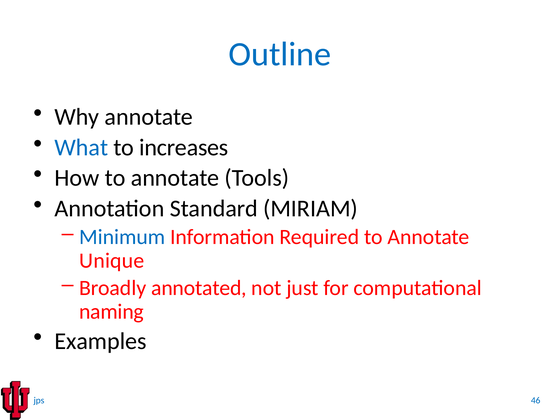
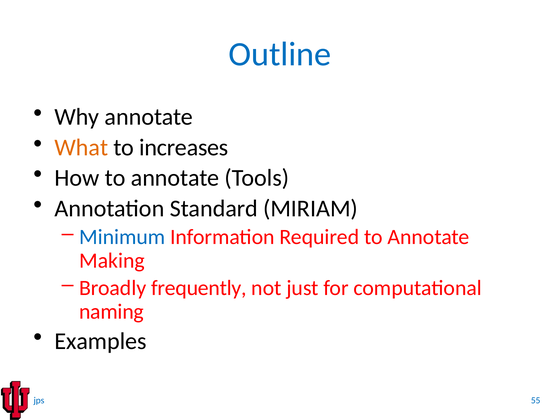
What colour: blue -> orange
Unique: Unique -> Making
annotated: annotated -> frequently
46: 46 -> 55
